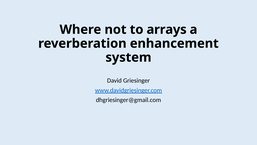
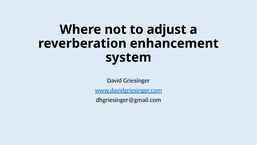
arrays: arrays -> adjust
